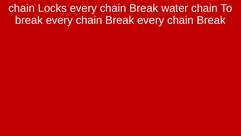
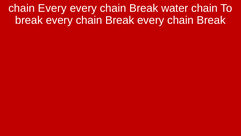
chain Locks: Locks -> Every
